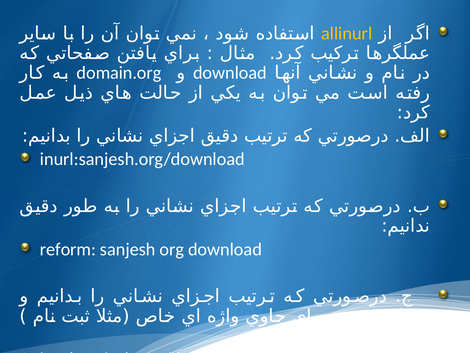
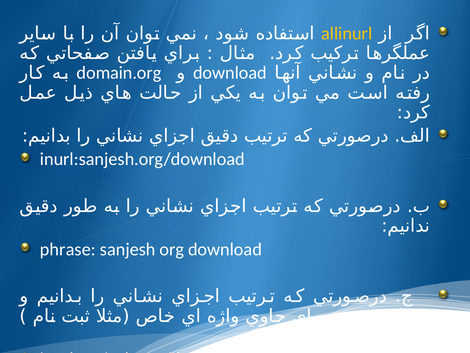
reform: reform -> phrase
